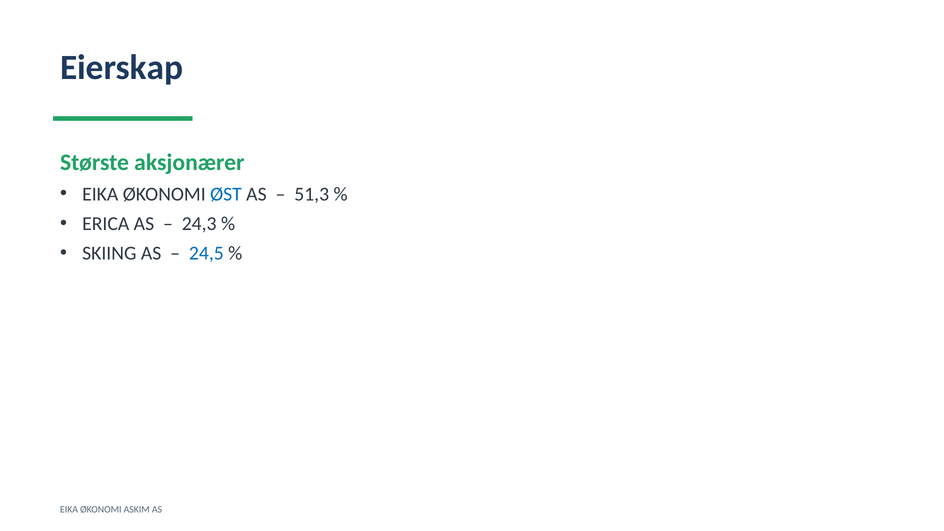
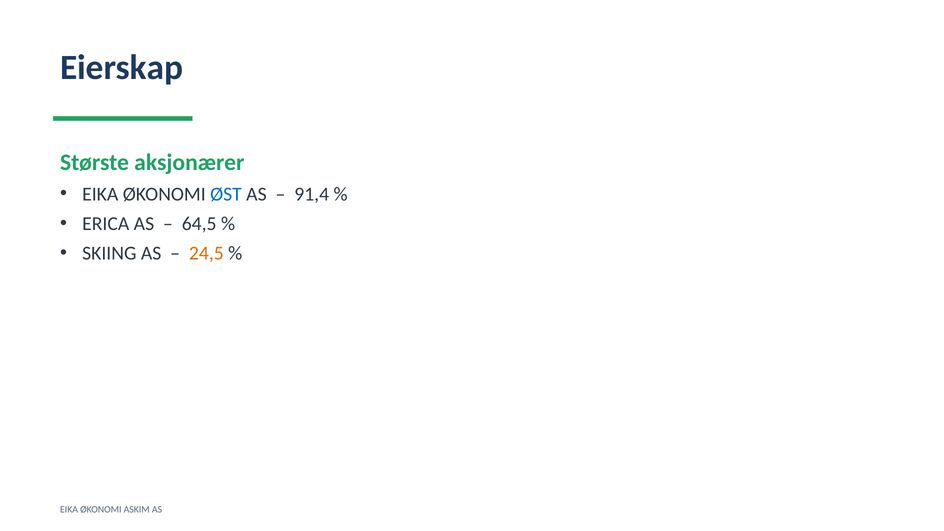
51,3: 51,3 -> 91,4
24,3: 24,3 -> 64,5
24,5 colour: blue -> orange
